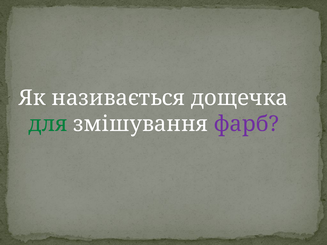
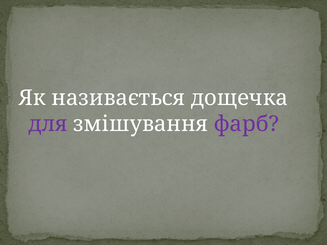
для colour: green -> purple
